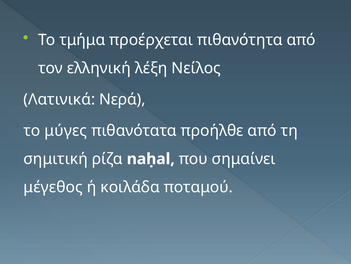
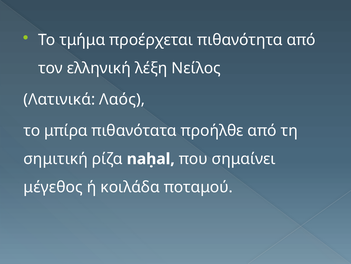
Νερά: Νερά -> Λαός
μύγες: μύγες -> μπίρα
